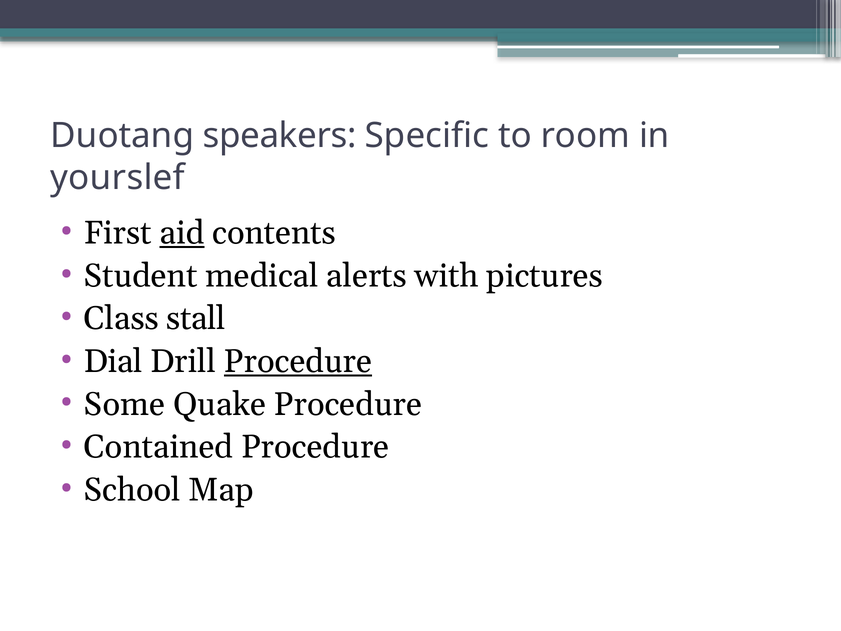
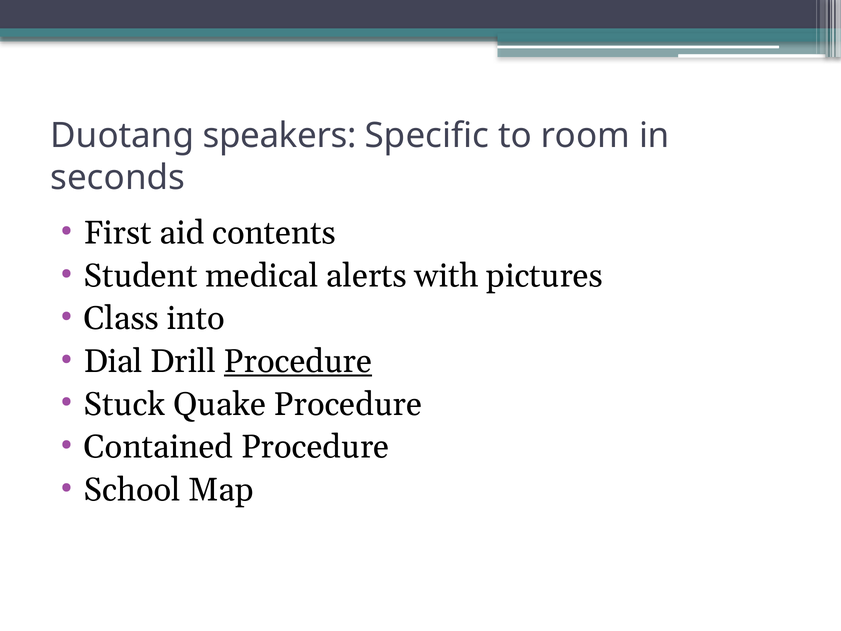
yourslef: yourslef -> seconds
aid underline: present -> none
stall: stall -> into
Some: Some -> Stuck
